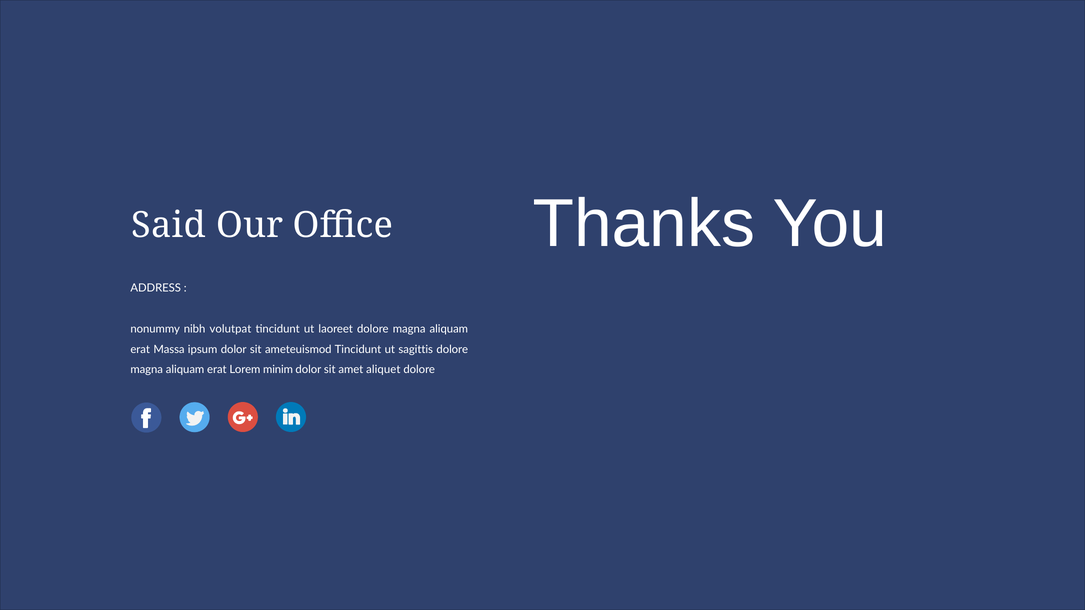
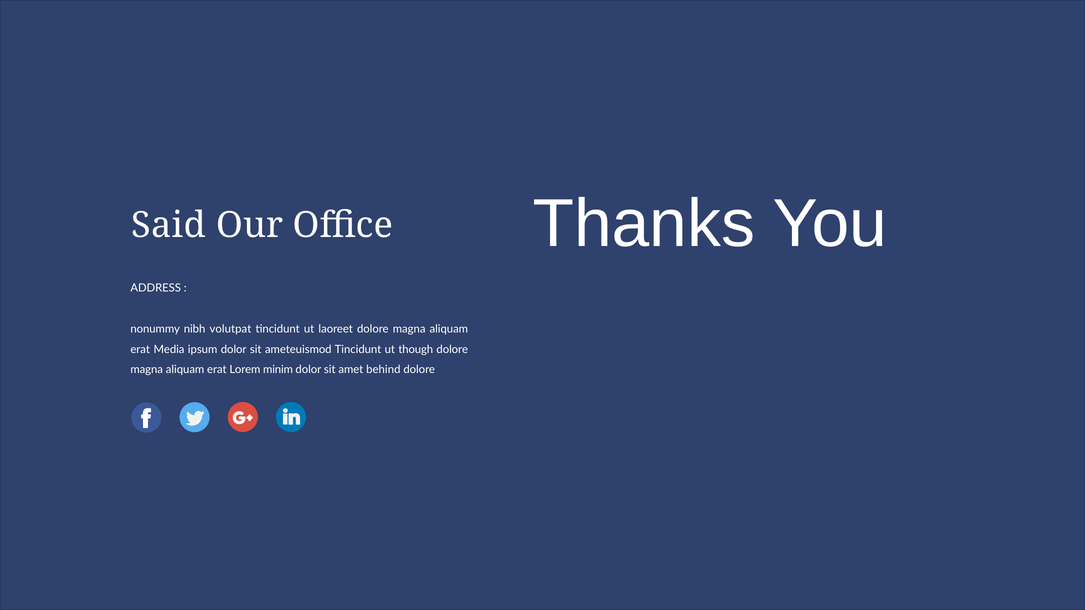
Massa: Massa -> Media
sagittis: sagittis -> though
aliquet: aliquet -> behind
